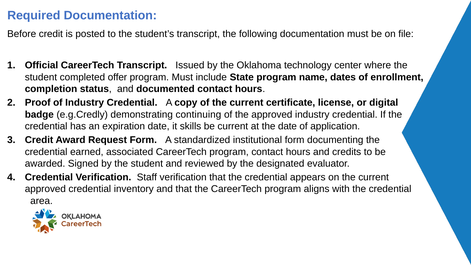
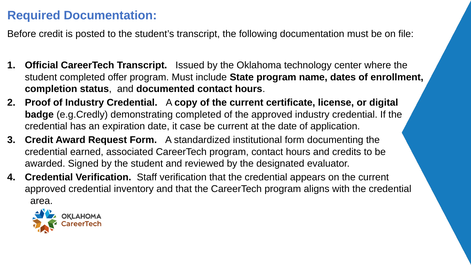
demonstrating continuing: continuing -> completed
skills: skills -> case
